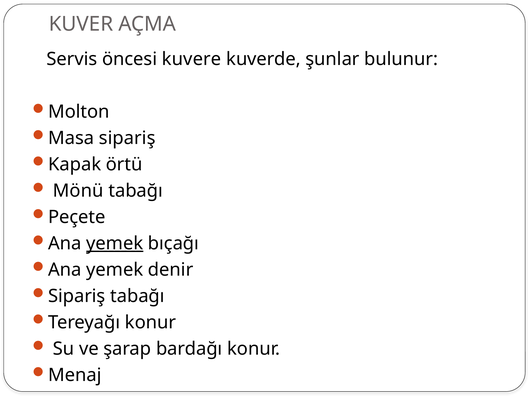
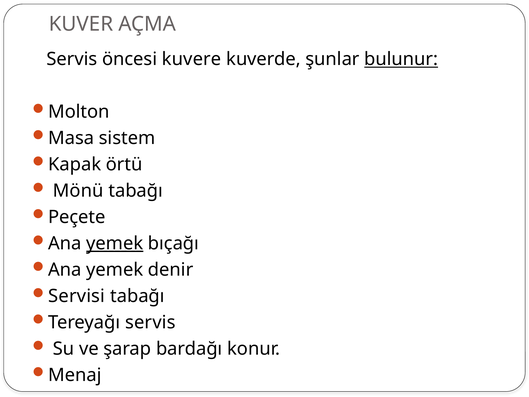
bulunur underline: none -> present
Masa sipariş: sipariş -> sistem
Sipariş at (77, 296): Sipariş -> Servisi
Tereyağı konur: konur -> servis
